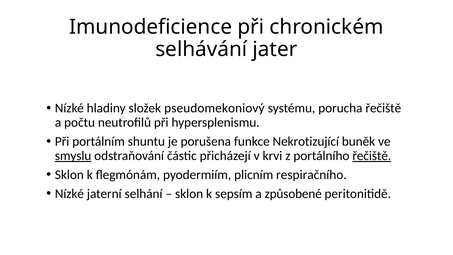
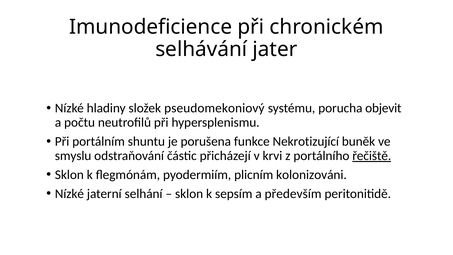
porucha řečiště: řečiště -> objevit
smyslu underline: present -> none
respiračního: respiračního -> kolonizováni
způsobené: způsobené -> především
